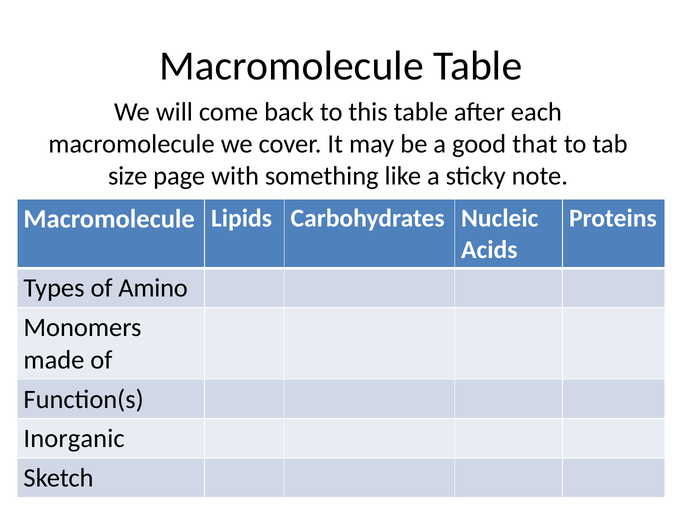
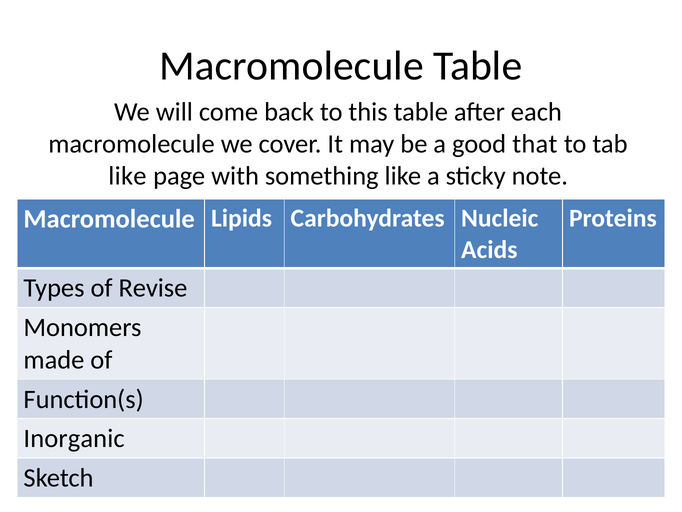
size at (128, 176): size -> like
Amino: Amino -> Revise
